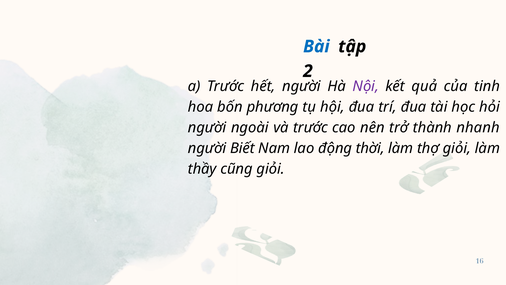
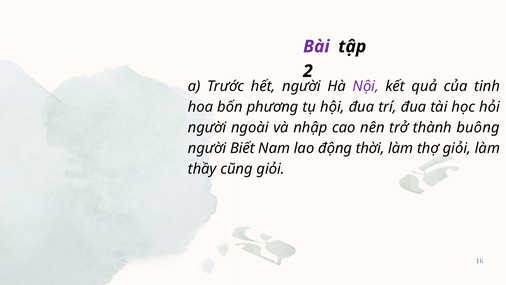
Bài colour: blue -> purple
và trước: trước -> nhập
nhanh: nhanh -> buông
